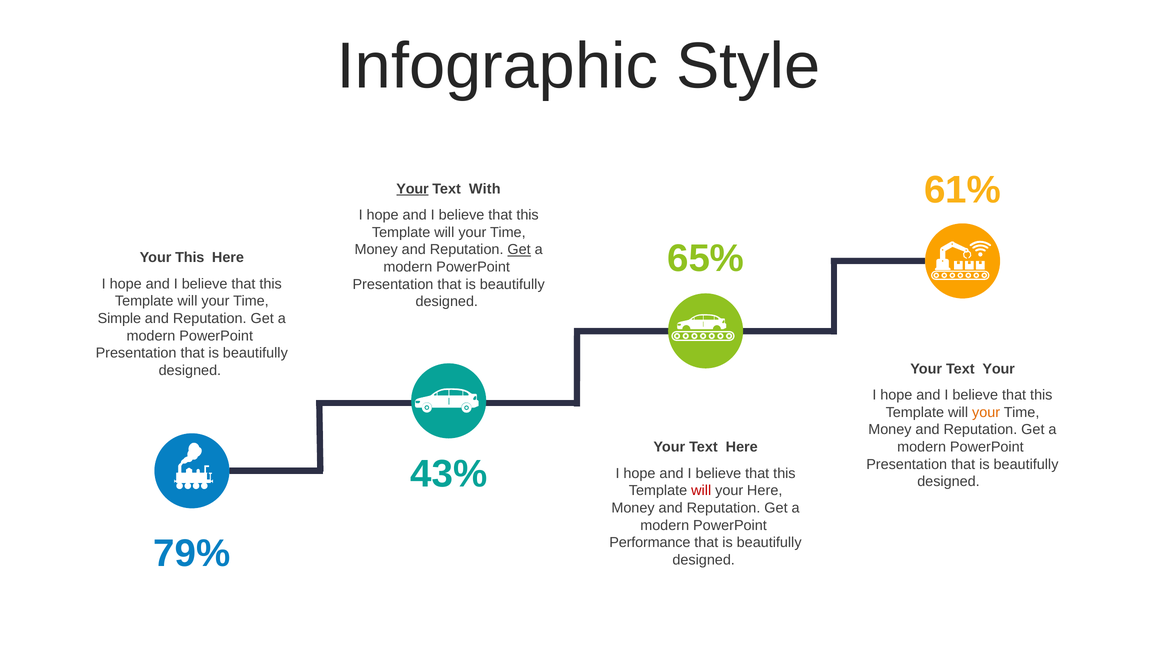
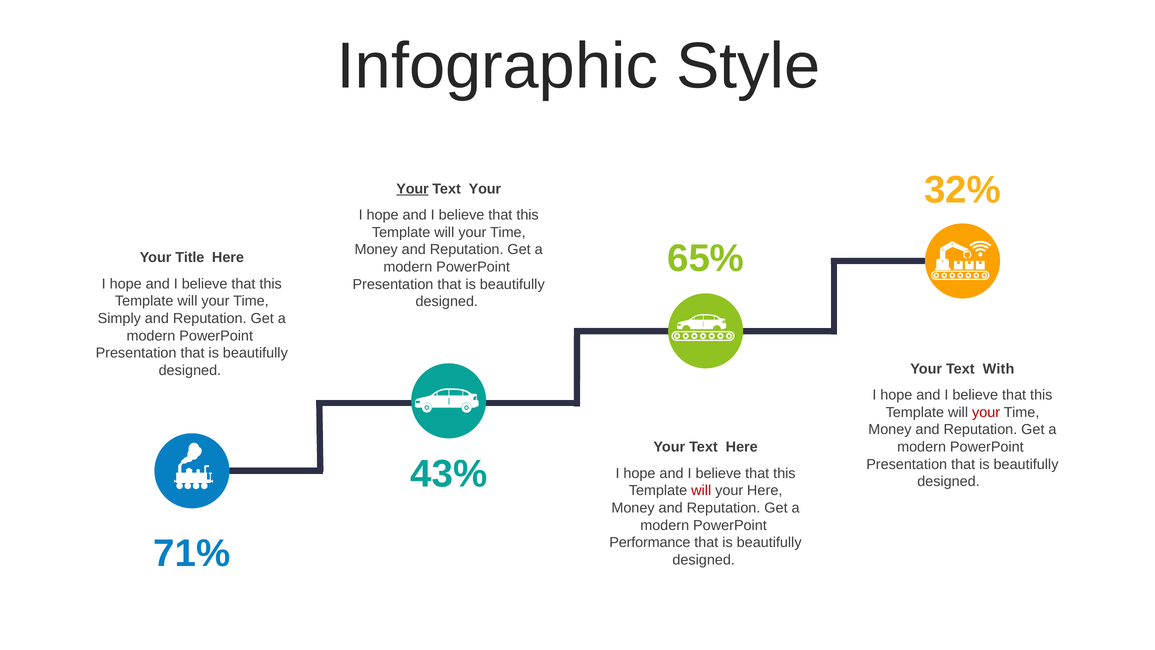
61%: 61% -> 32%
Text With: With -> Your
Get at (519, 250) underline: present -> none
Your This: This -> Title
Simple: Simple -> Simply
Text Your: Your -> With
your at (986, 412) colour: orange -> red
79%: 79% -> 71%
